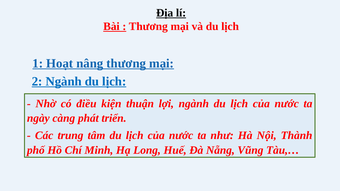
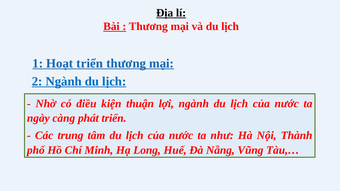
Hoạt nâng: nâng -> triển
